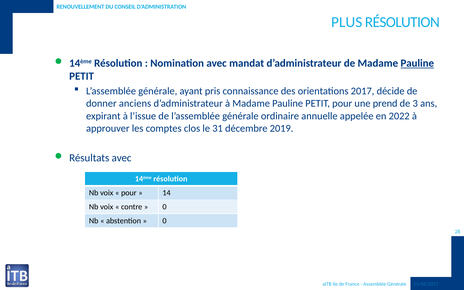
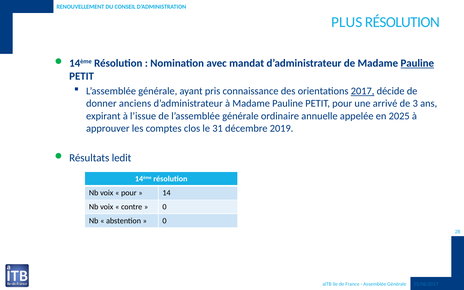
2017 underline: none -> present
prend: prend -> arrivé
2022: 2022 -> 2025
Résultats avec: avec -> ledit
